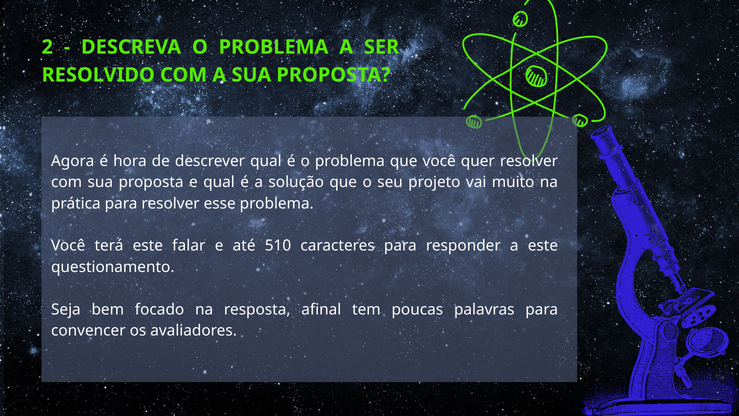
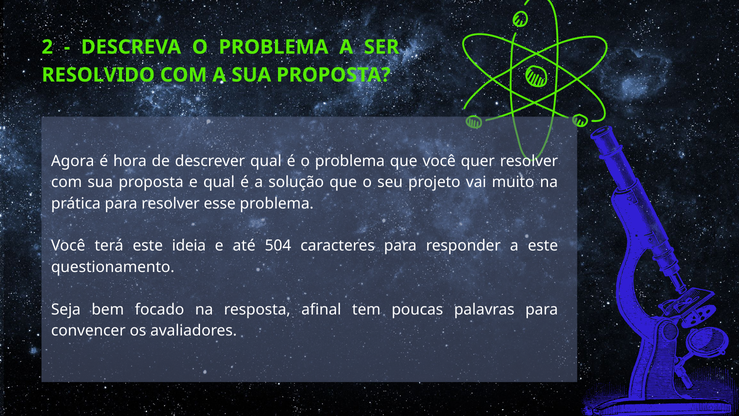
falar: falar -> ideia
510: 510 -> 504
